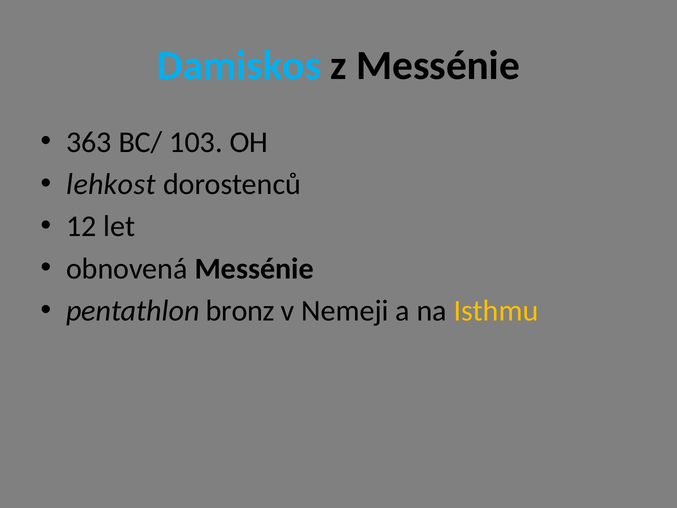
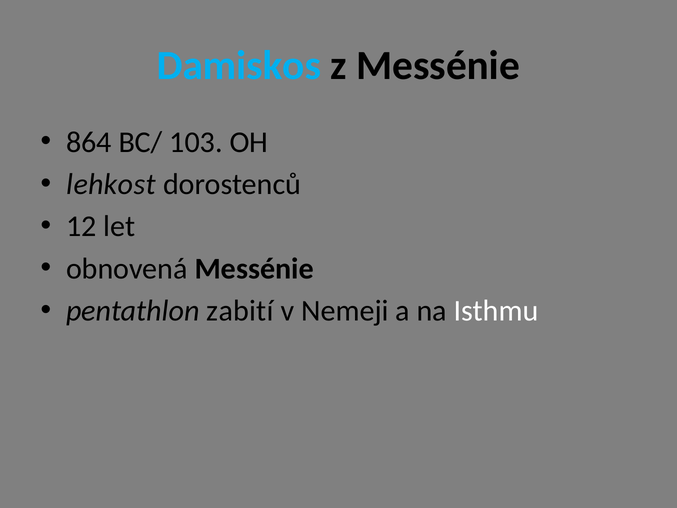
363: 363 -> 864
bronz: bronz -> zabití
Isthmu colour: yellow -> white
